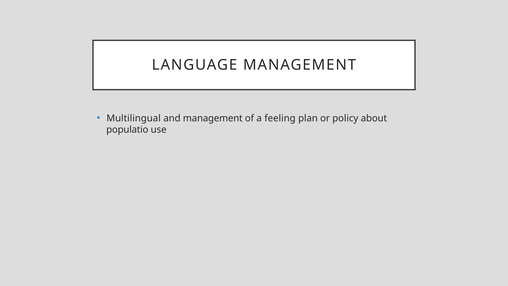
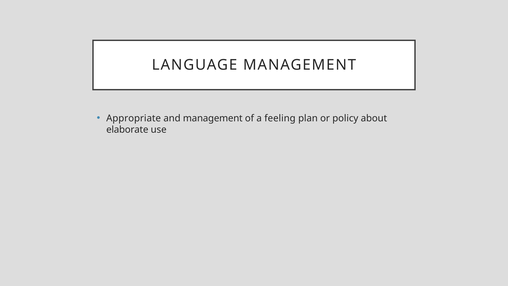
Multilingual: Multilingual -> Appropriate
populatio: populatio -> elaborate
